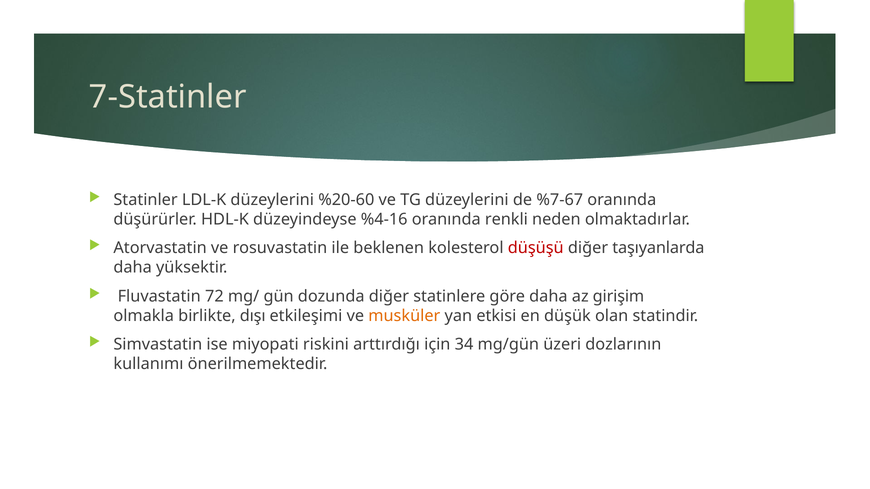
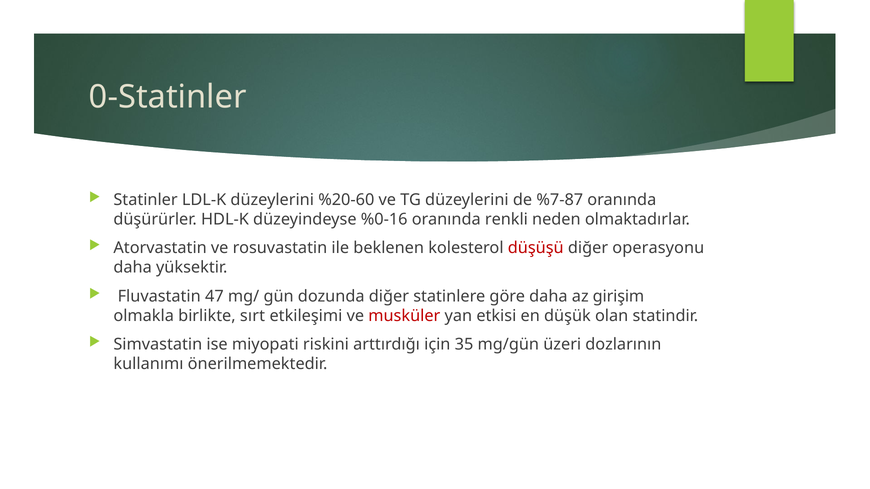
7-Statinler: 7-Statinler -> 0-Statinler
%7-67: %7-67 -> %7-87
%4-16: %4-16 -> %0-16
taşıyanlarda: taşıyanlarda -> operasyonu
72: 72 -> 47
dışı: dışı -> sırt
musküler colour: orange -> red
34: 34 -> 35
